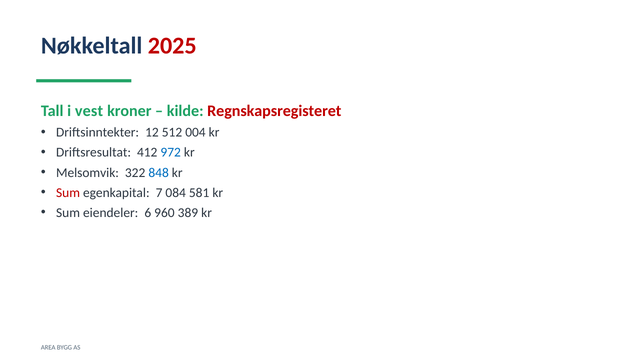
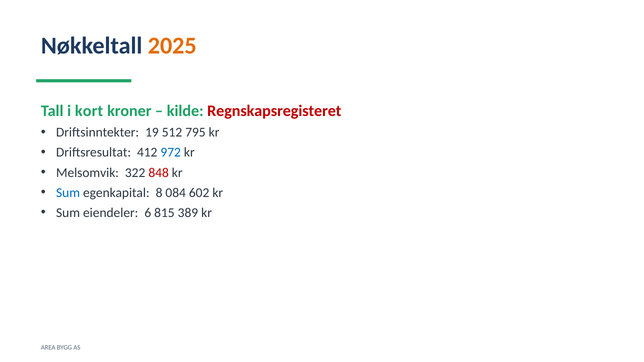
2025 colour: red -> orange
vest: vest -> kort
12: 12 -> 19
004: 004 -> 795
848 colour: blue -> red
Sum at (68, 193) colour: red -> blue
7: 7 -> 8
581: 581 -> 602
960: 960 -> 815
